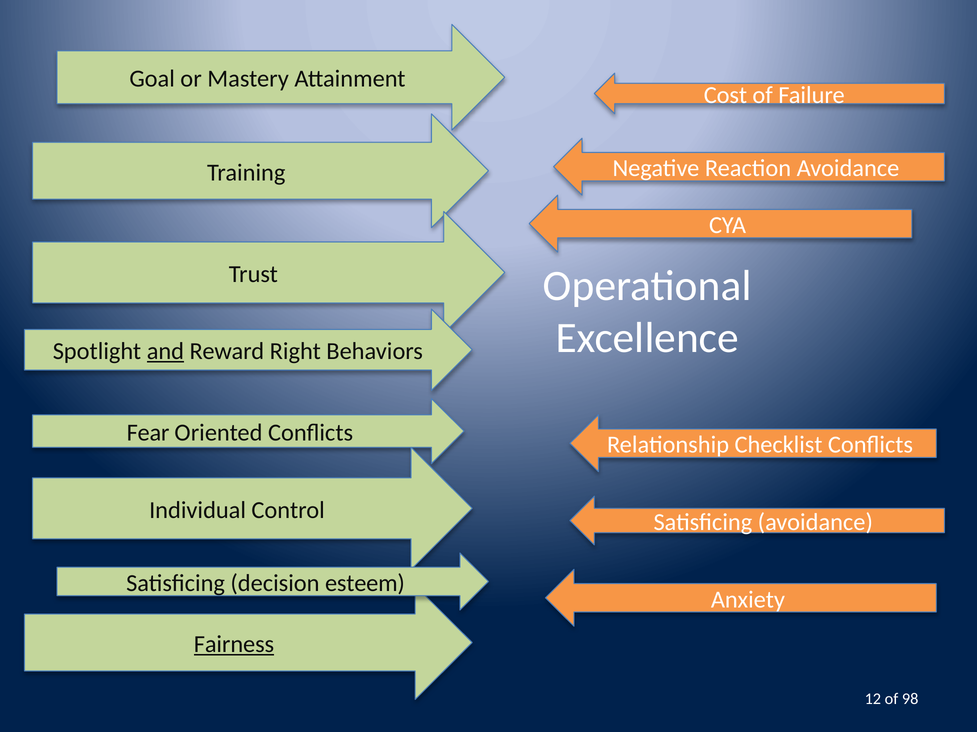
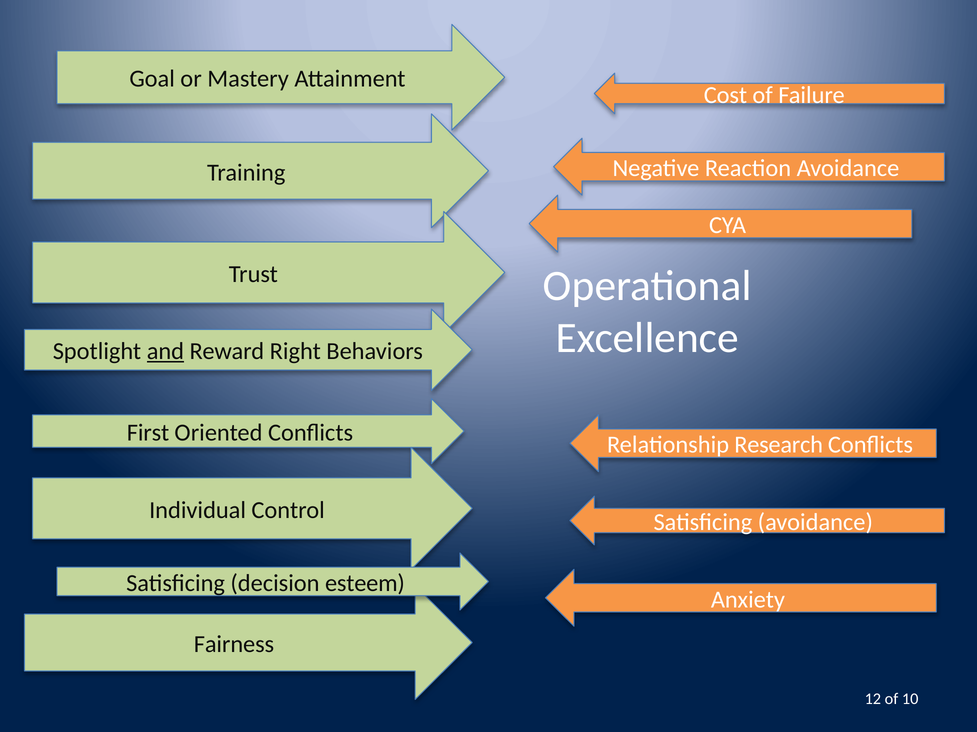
Fear: Fear -> First
Checklist: Checklist -> Research
Fairness underline: present -> none
98: 98 -> 10
